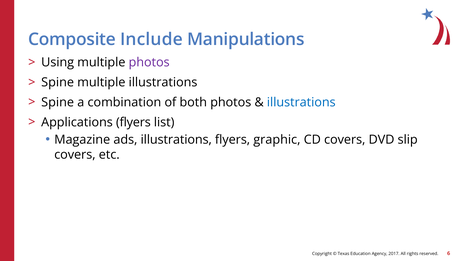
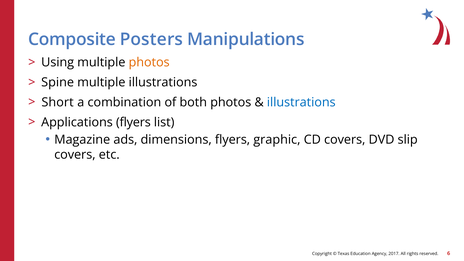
Include: Include -> Posters
photos at (149, 62) colour: purple -> orange
Spine at (58, 102): Spine -> Short
ads illustrations: illustrations -> dimensions
